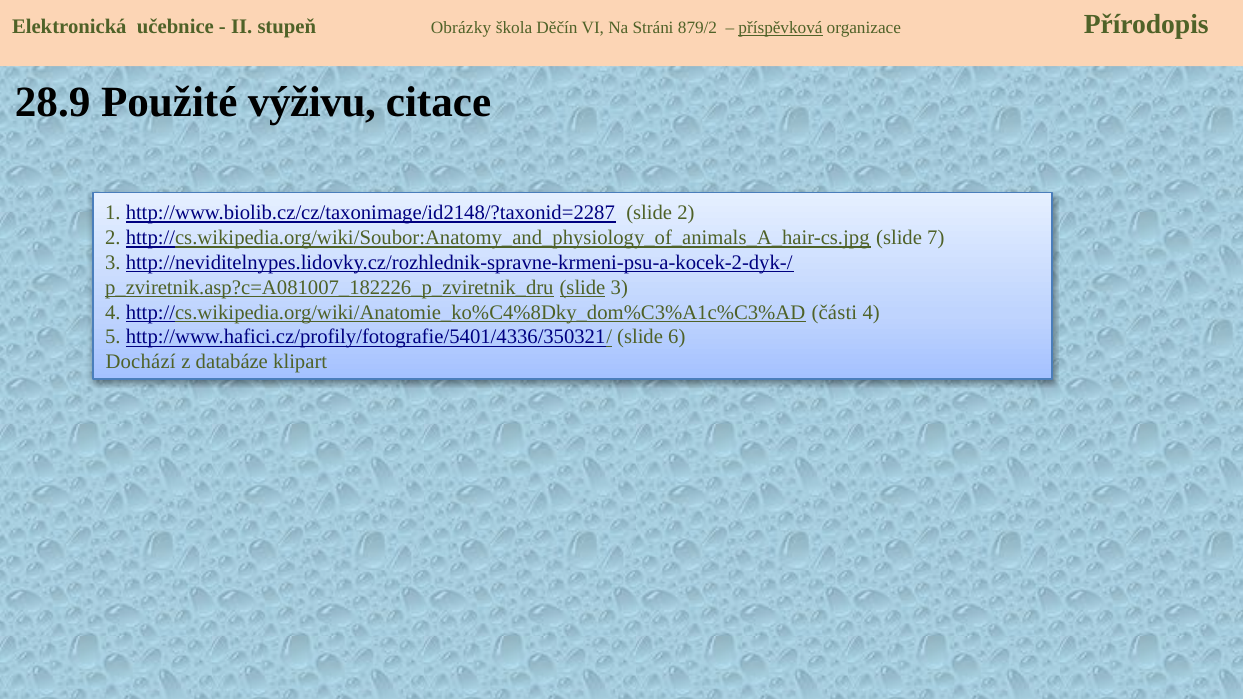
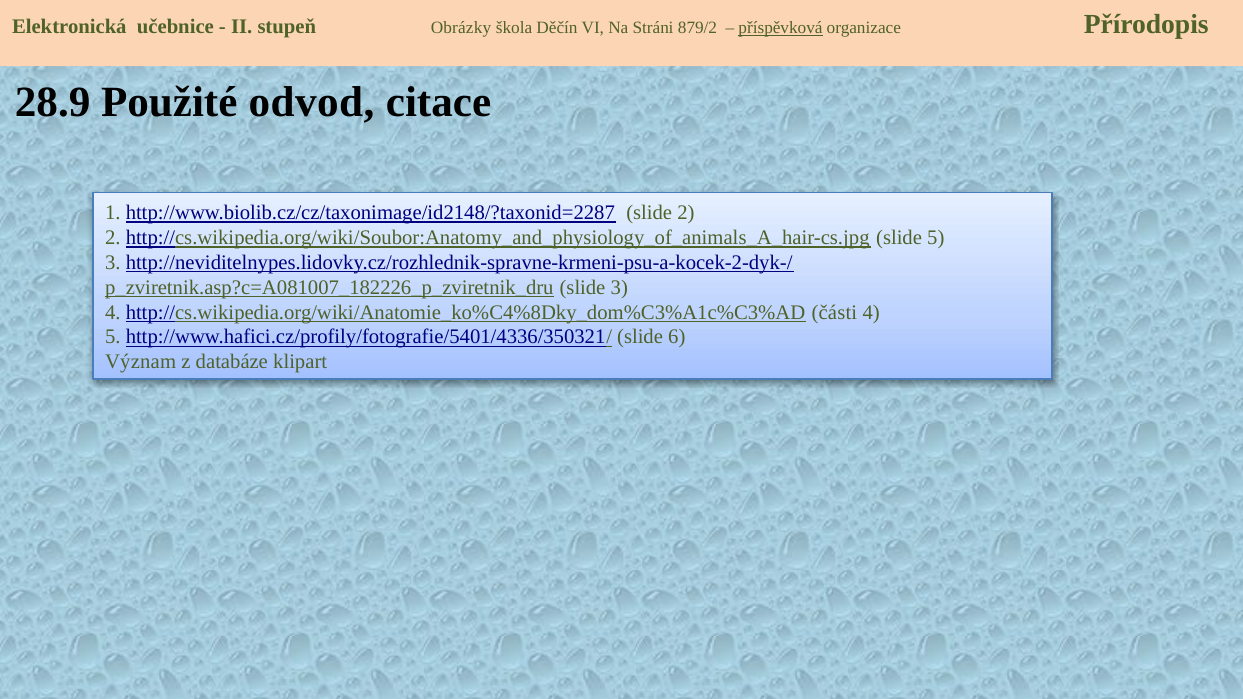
výživu: výživu -> odvod
slide 7: 7 -> 5
slide at (583, 287) underline: present -> none
Dochází: Dochází -> Význam
